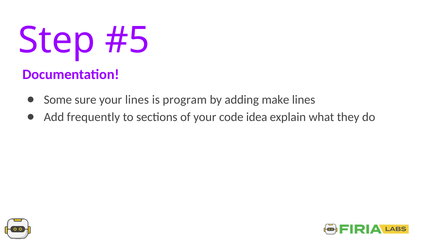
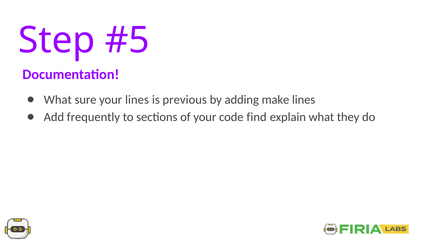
Some at (58, 100): Some -> What
program: program -> previous
idea: idea -> find
